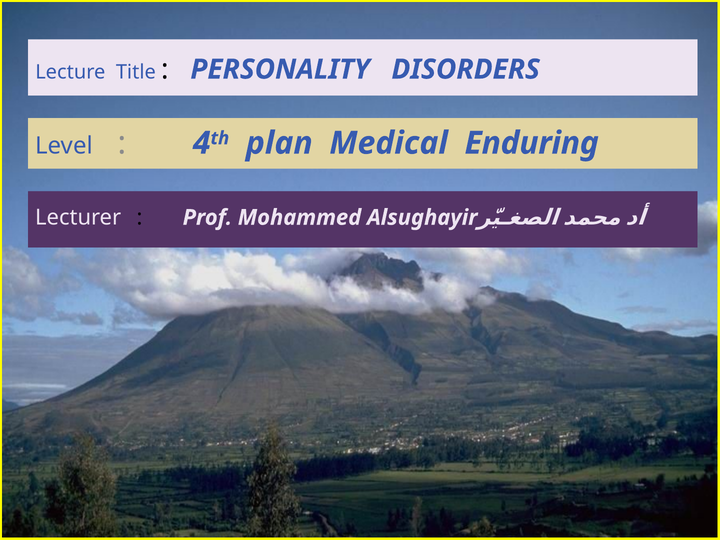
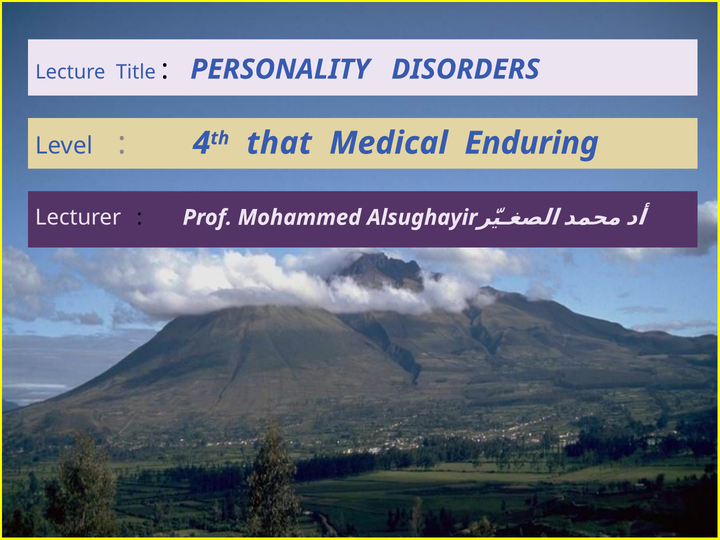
plan: plan -> that
